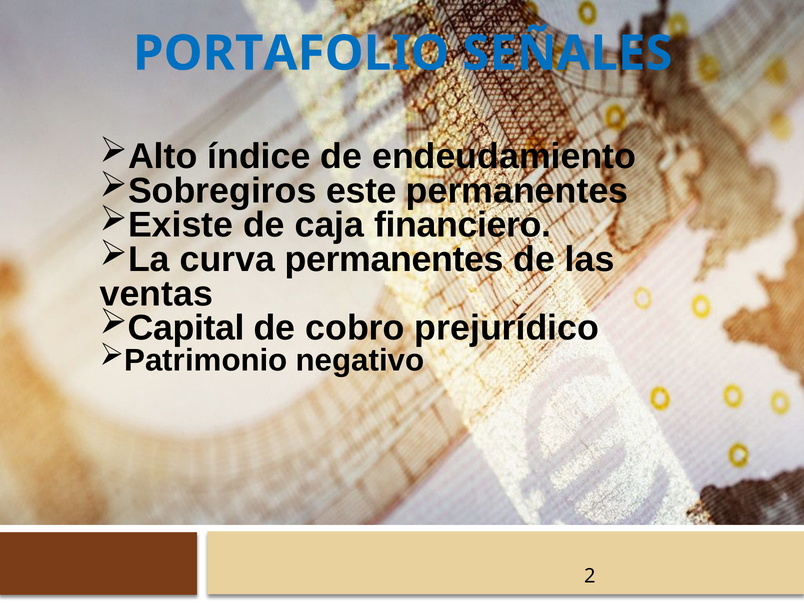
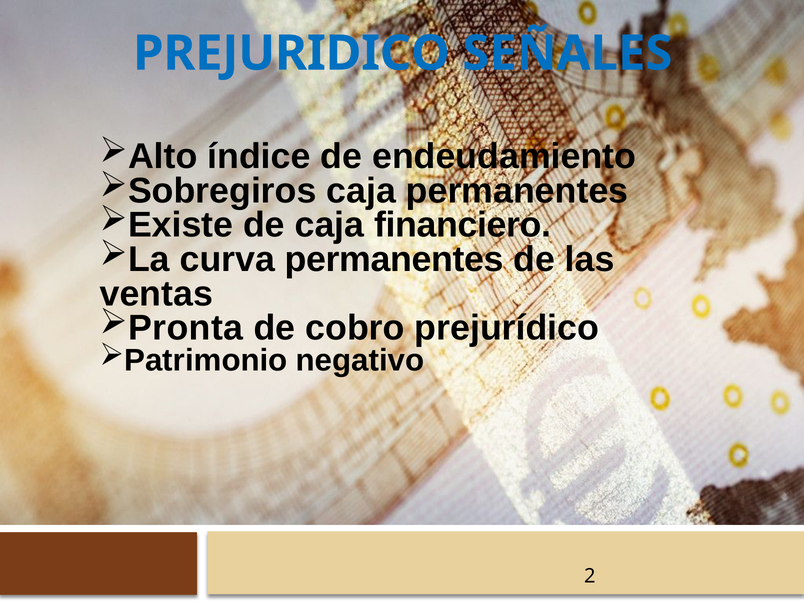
PORTAFOLIO: PORTAFOLIO -> PREJURIDICO
Sobregiros este: este -> caja
Capital: Capital -> Pronta
